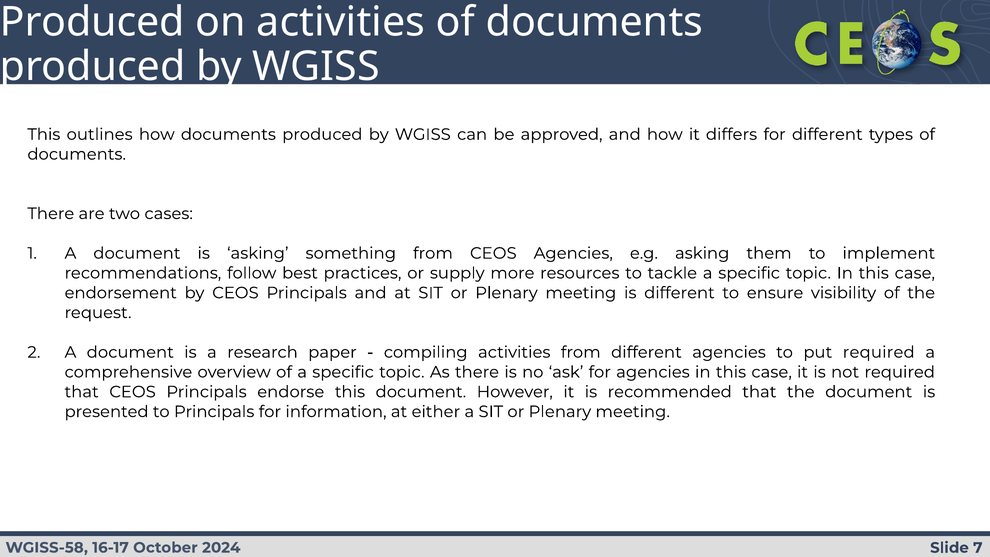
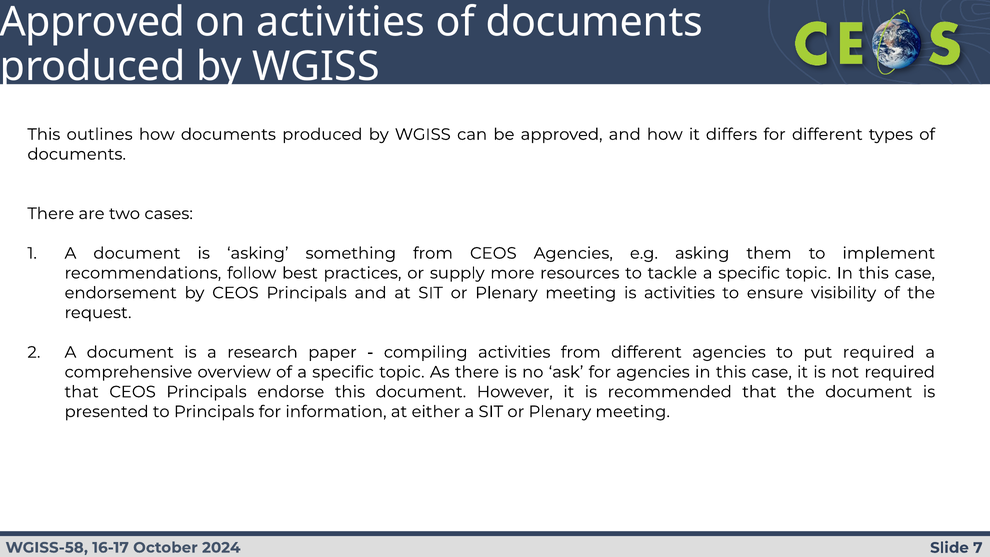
Produced at (92, 22): Produced -> Approved
is different: different -> activities
